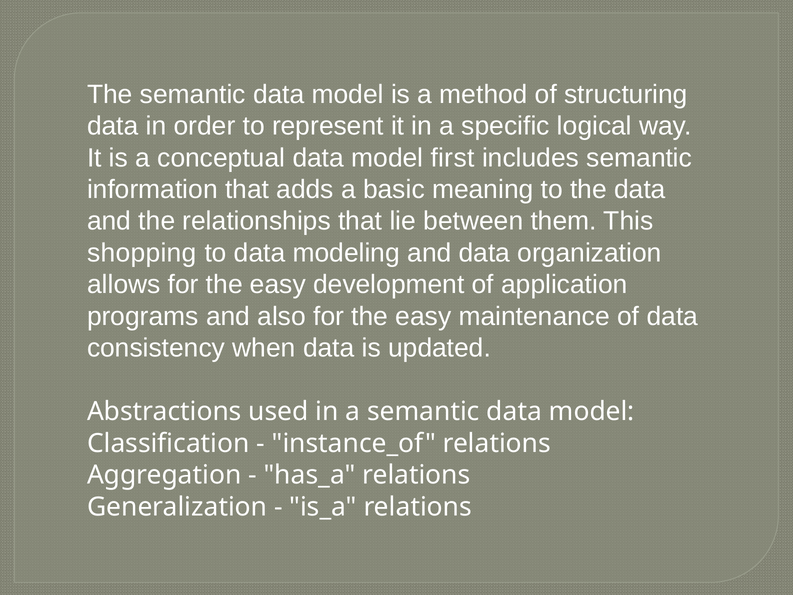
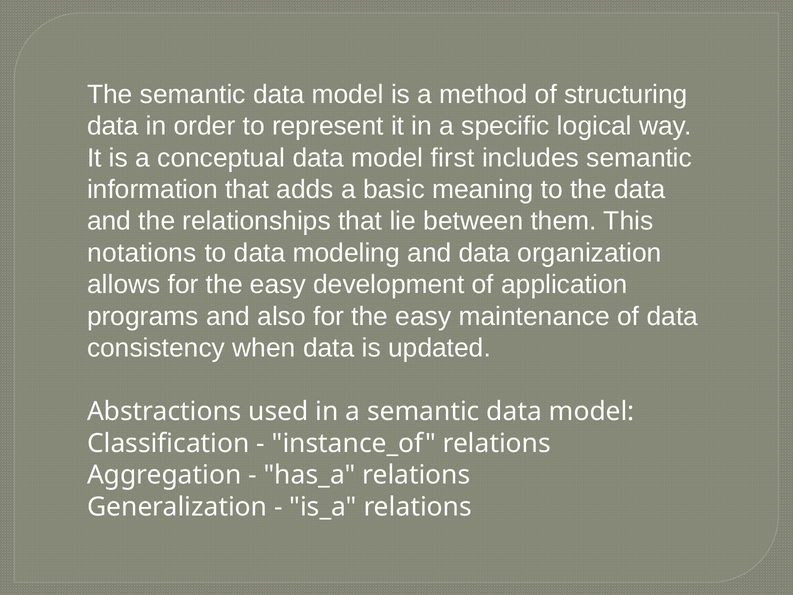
shopping: shopping -> notations
